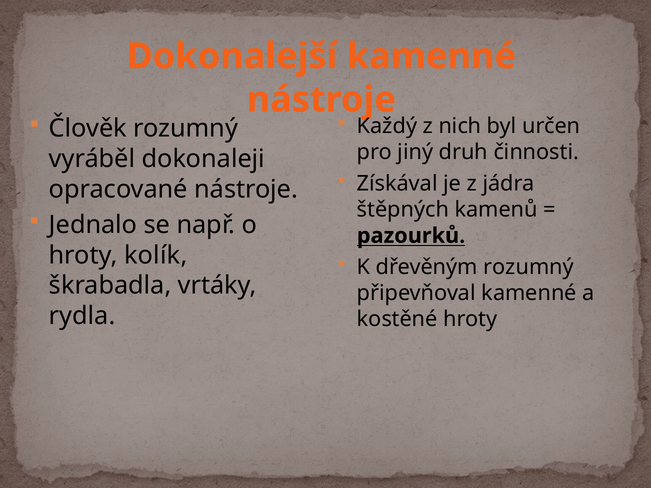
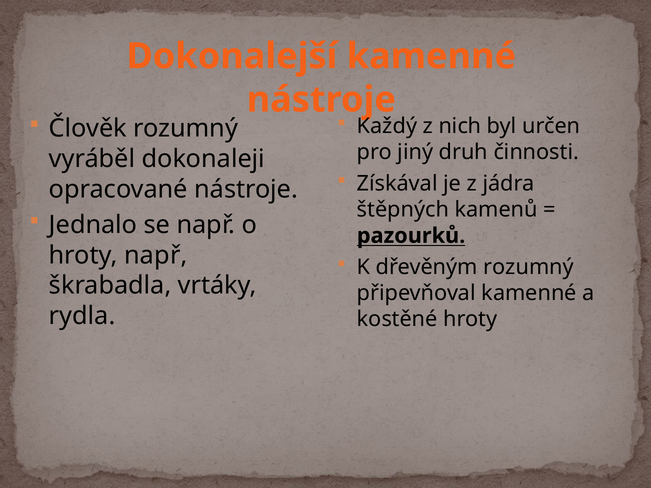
hroty kolík: kolík -> např
